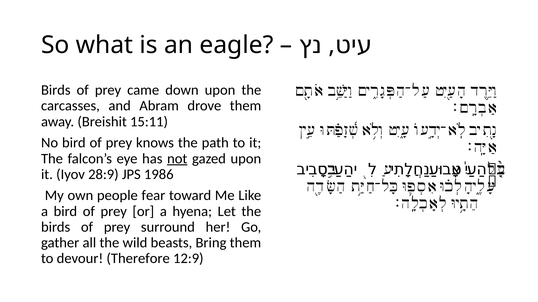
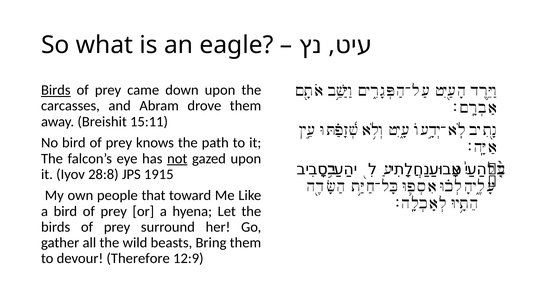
Birds at (56, 90) underline: none -> present
28:9: 28:9 -> 28:8
1986: 1986 -> 1915
fear: fear -> that
